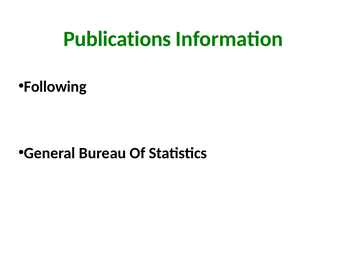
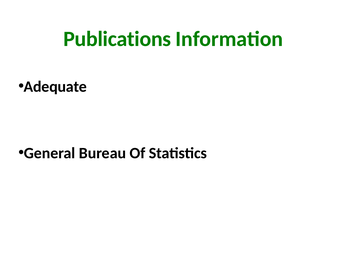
Following: Following -> Adequate
